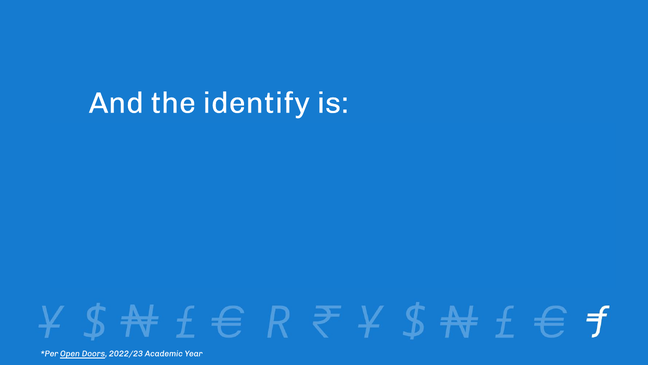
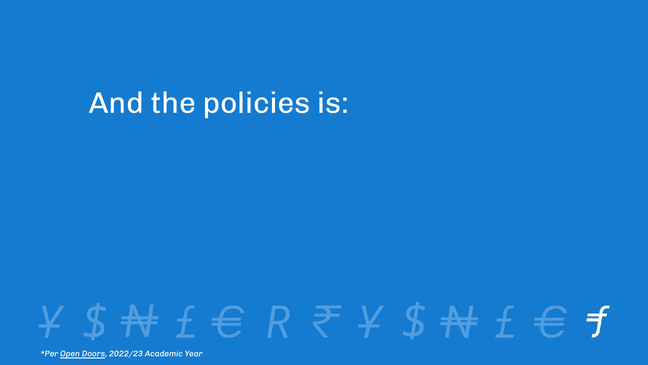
identify: identify -> policies
